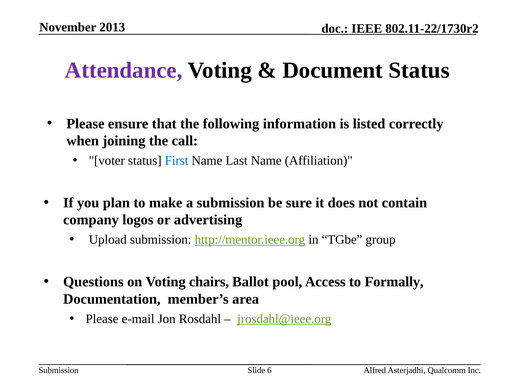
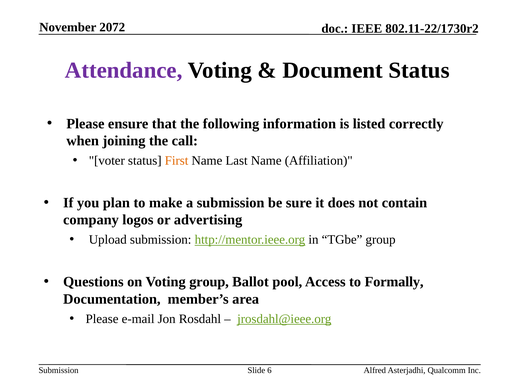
2013: 2013 -> 2072
First colour: blue -> orange
Voting chairs: chairs -> group
